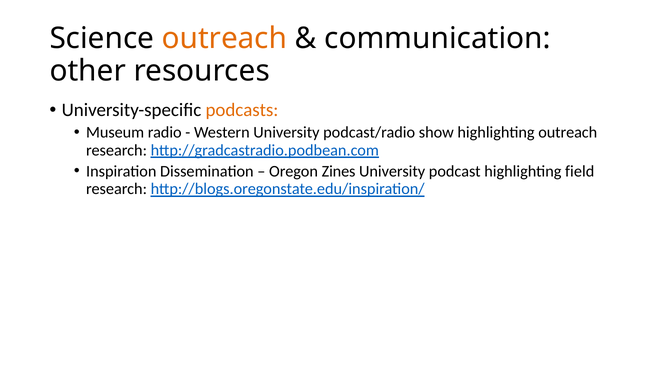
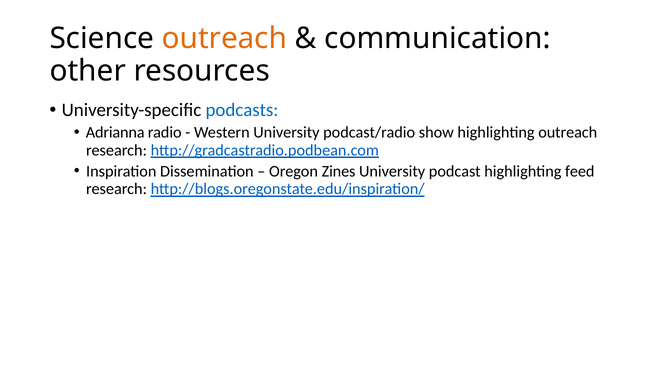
podcasts colour: orange -> blue
Museum: Museum -> Adrianna
field: field -> feed
